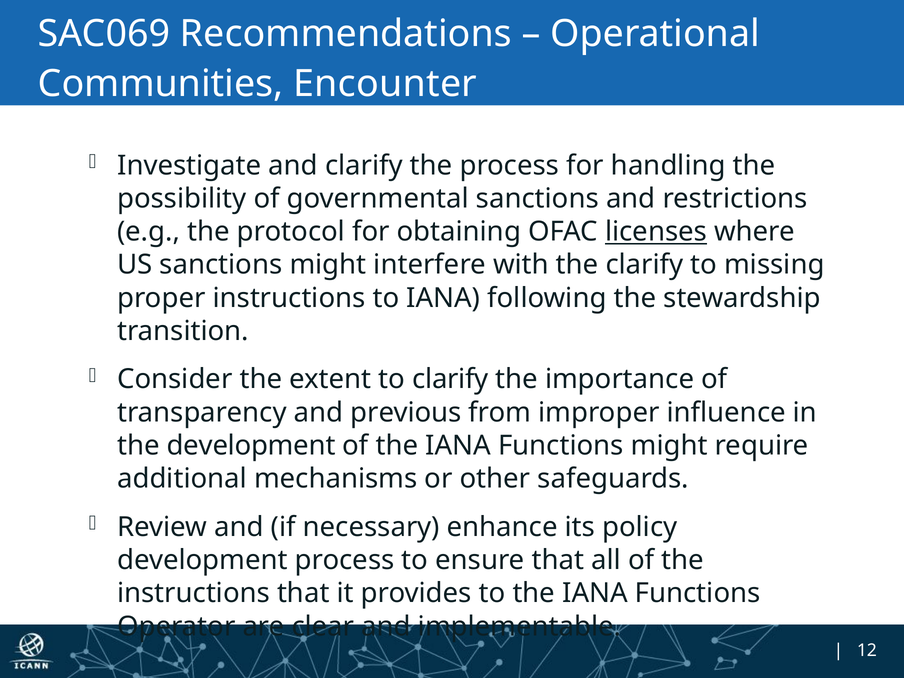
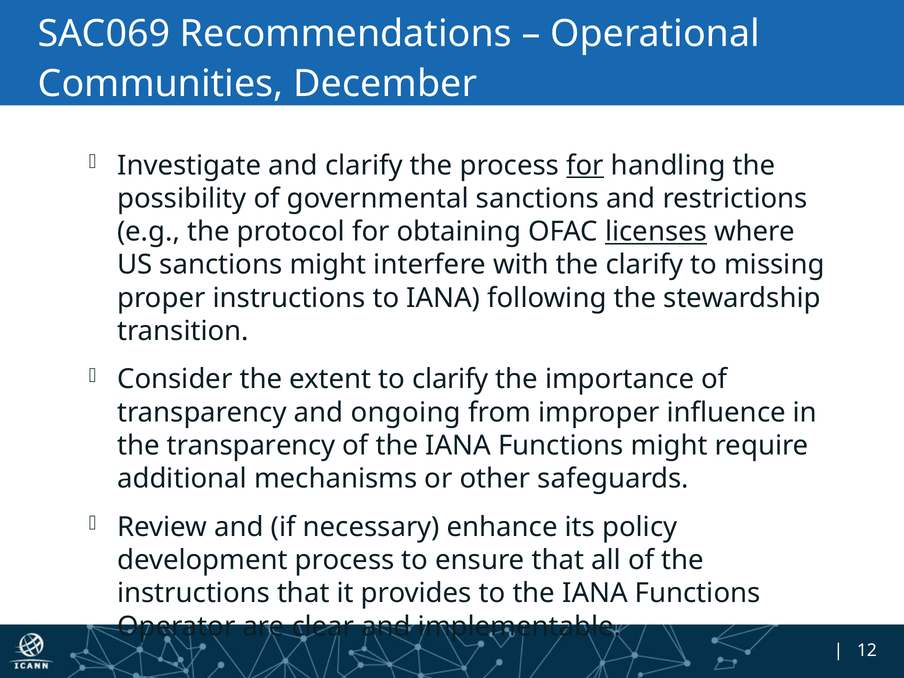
Encounter: Encounter -> December
for at (585, 165) underline: none -> present
previous: previous -> ongoing
the development: development -> transparency
